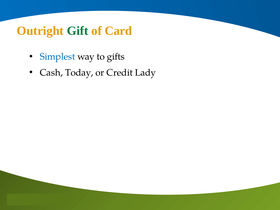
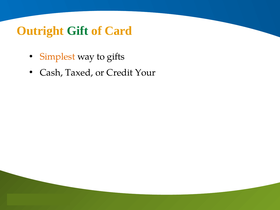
Simplest colour: blue -> orange
Today: Today -> Taxed
Lady: Lady -> Your
